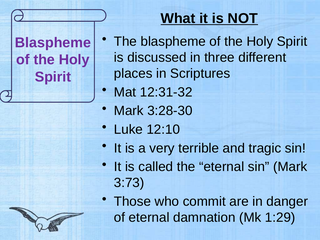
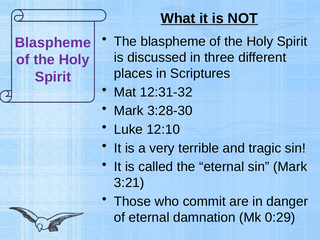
3:73: 3:73 -> 3:21
1:29: 1:29 -> 0:29
